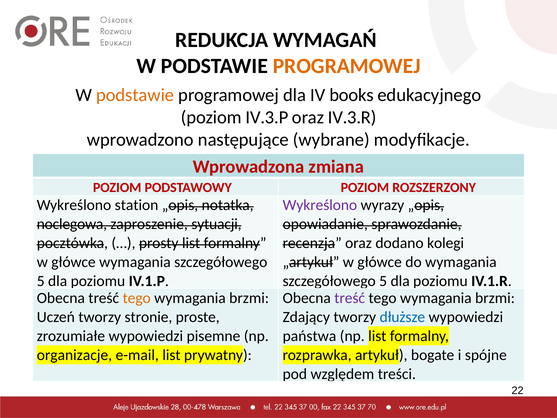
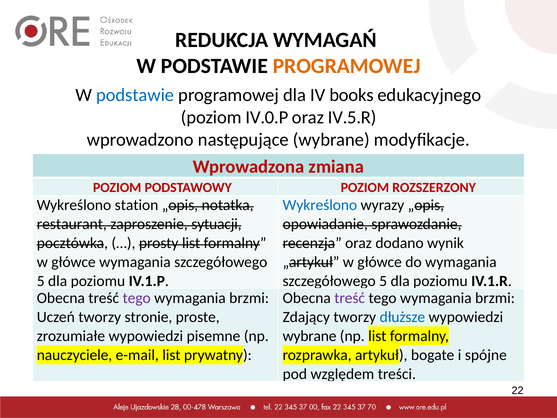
podstawie at (135, 95) colour: orange -> blue
IV.3.P: IV.3.P -> IV.0.P
IV.3.R: IV.3.R -> IV.5.R
Wykreślono at (320, 205) colour: purple -> blue
noclegowa: noclegowa -> restaurant
kolegi: kolegi -> wynik
tego at (137, 298) colour: orange -> purple
państwa at (309, 336): państwa -> wybrane
organizacje: organizacje -> nauczyciele
